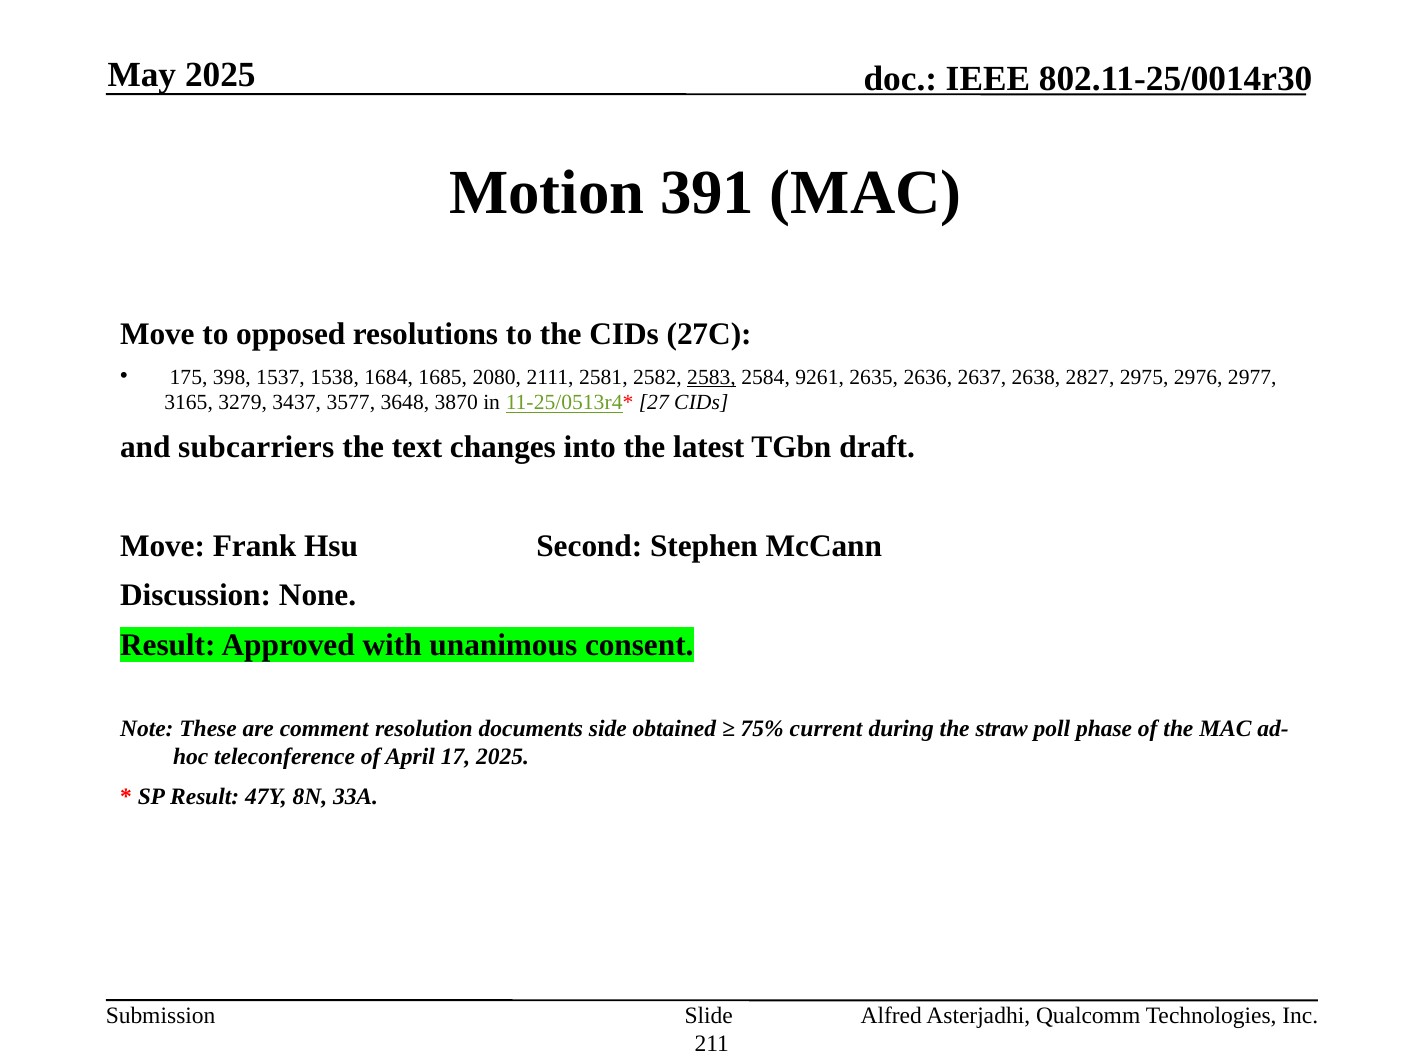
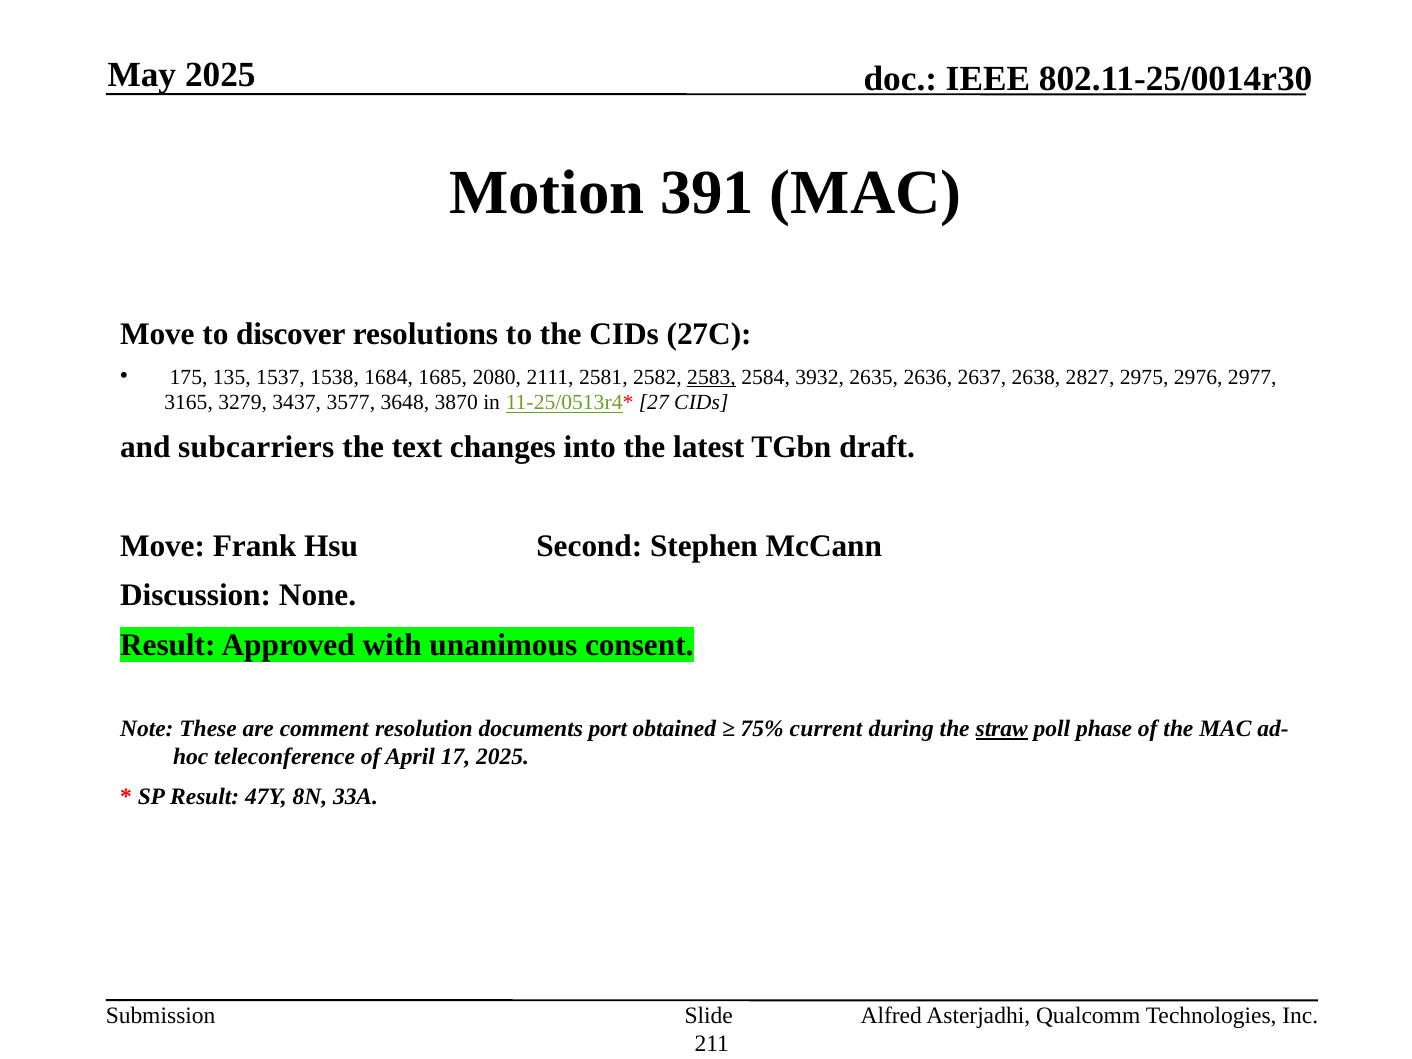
opposed: opposed -> discover
398: 398 -> 135
9261: 9261 -> 3932
side: side -> port
straw underline: none -> present
